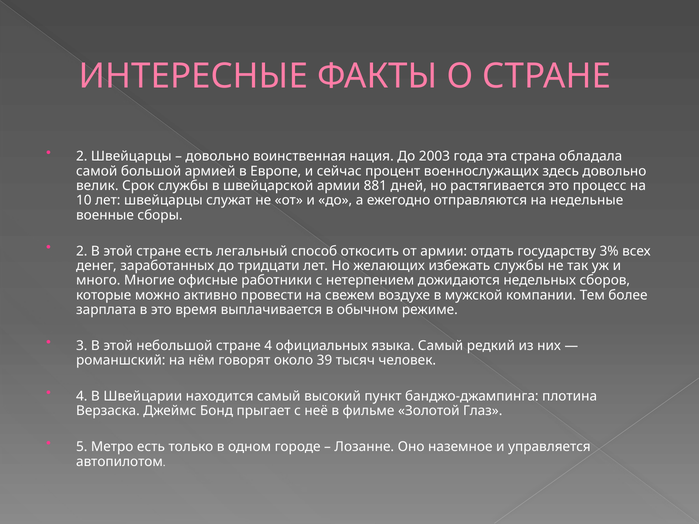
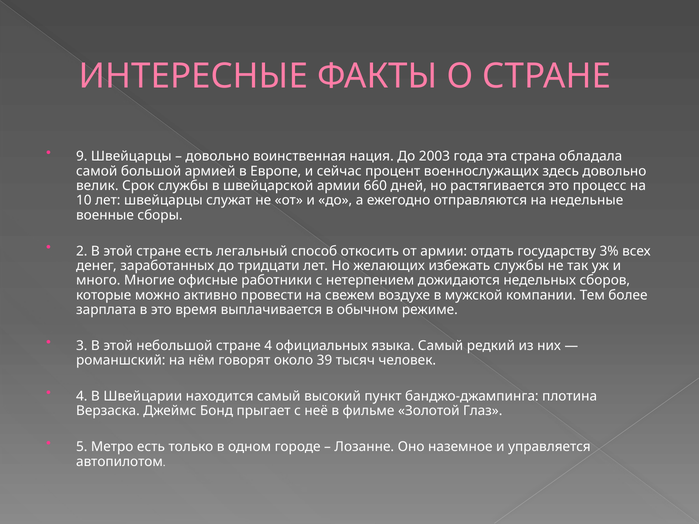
2 at (82, 156): 2 -> 9
881: 881 -> 660
